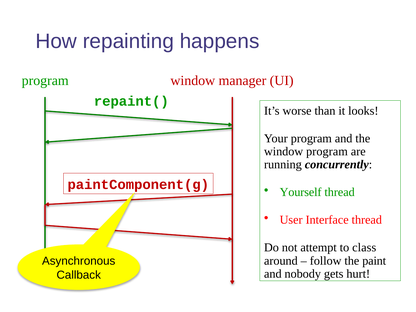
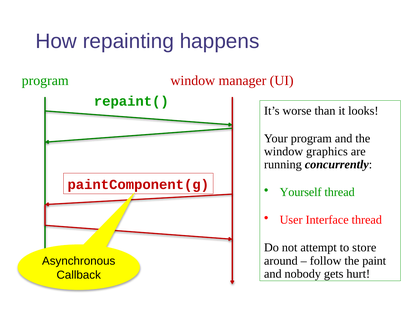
window program: program -> graphics
class: class -> store
